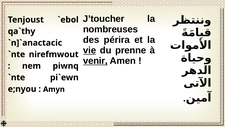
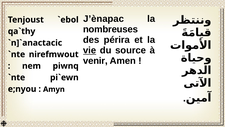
J’toucher: J’toucher -> J’ènapac
prenne: prenne -> source
venir underline: present -> none
